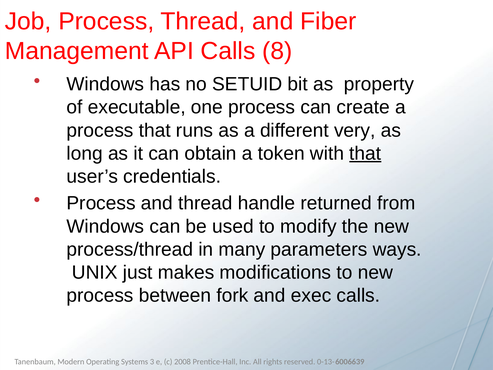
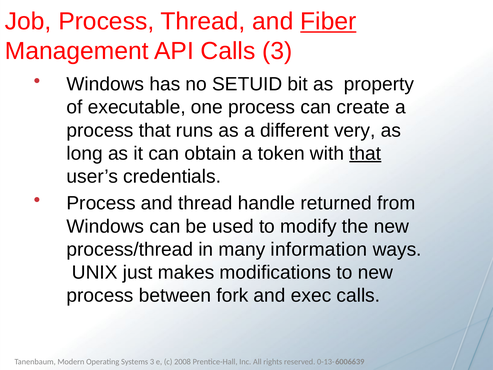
Fiber underline: none -> present
Calls 8: 8 -> 3
parameters: parameters -> information
